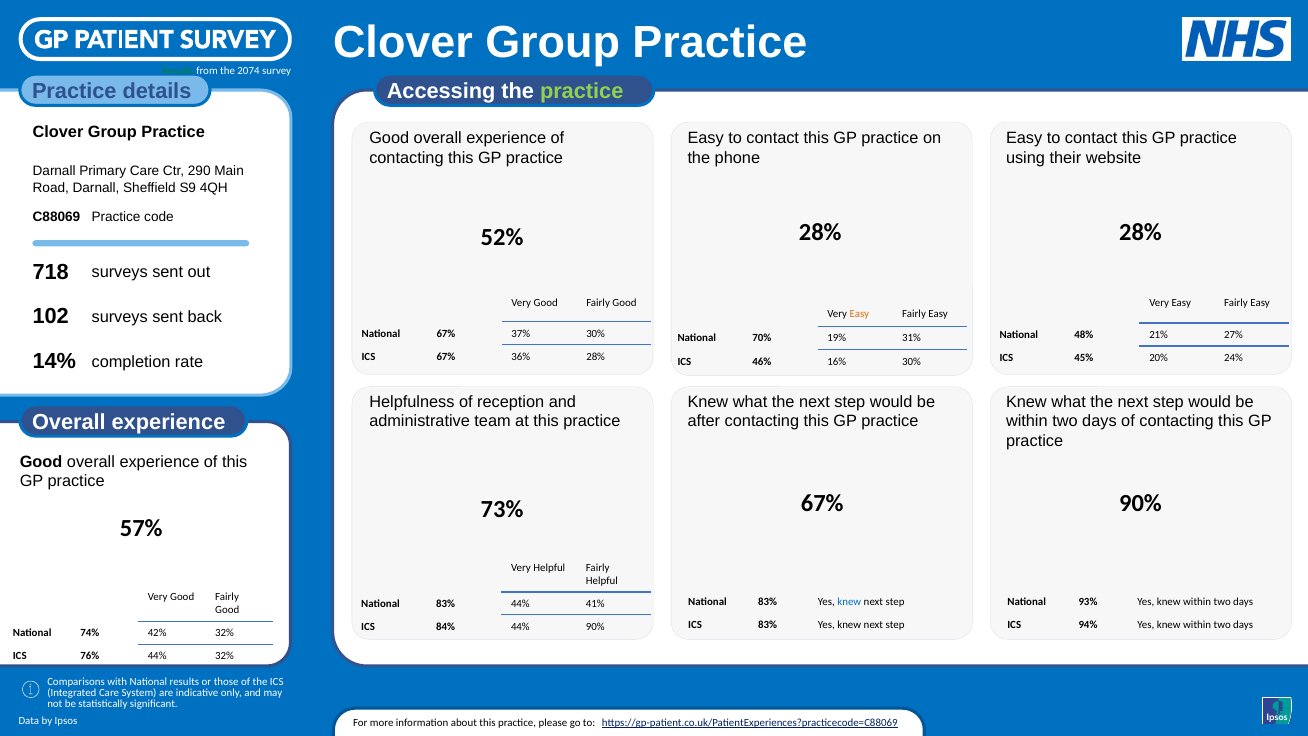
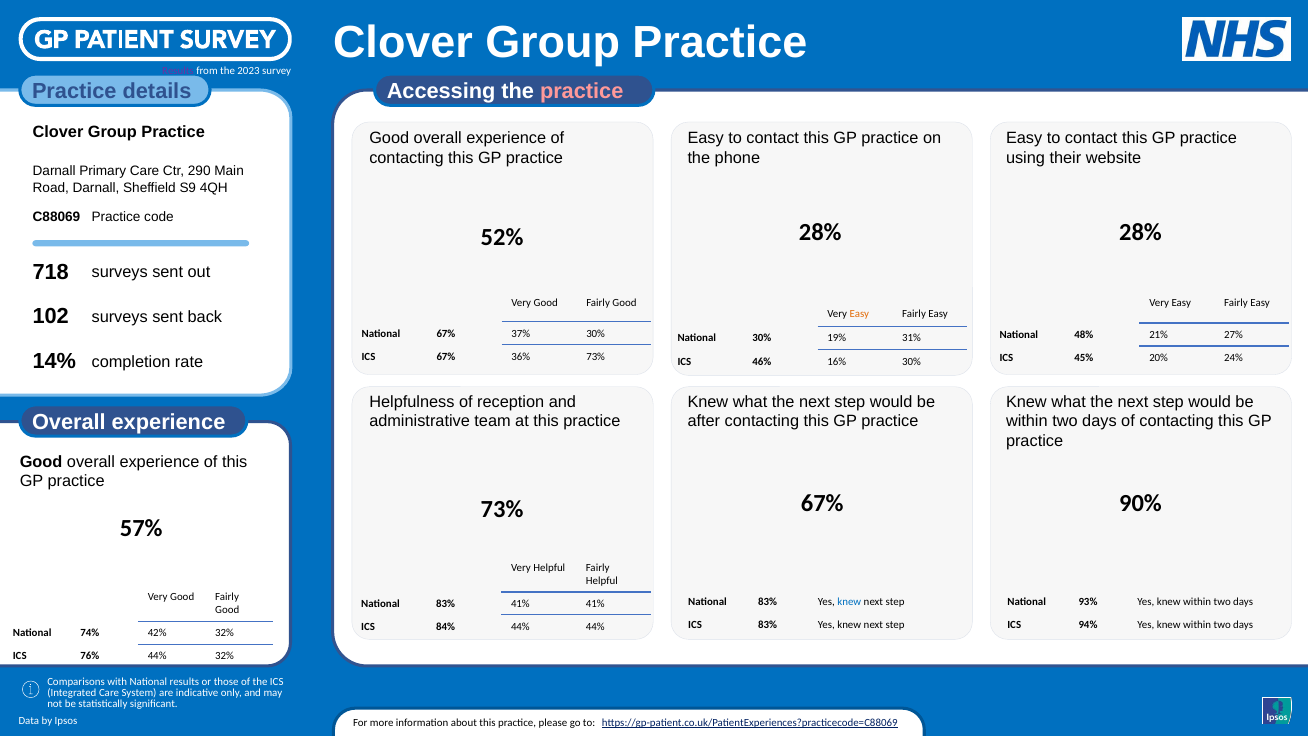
Results at (178, 71) colour: green -> purple
2074: 2074 -> 2023
practice at (582, 91) colour: light green -> pink
National 70%: 70% -> 30%
36% 28%: 28% -> 73%
83% 44%: 44% -> 41%
44% 90%: 90% -> 44%
